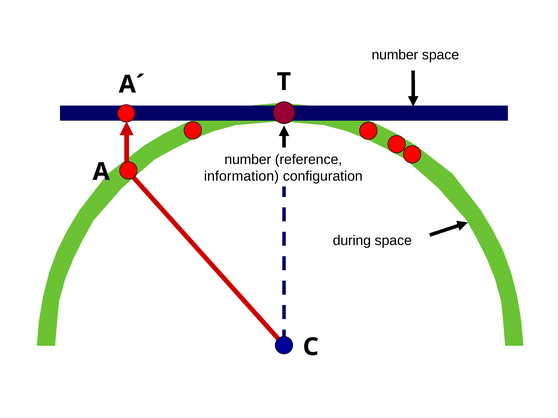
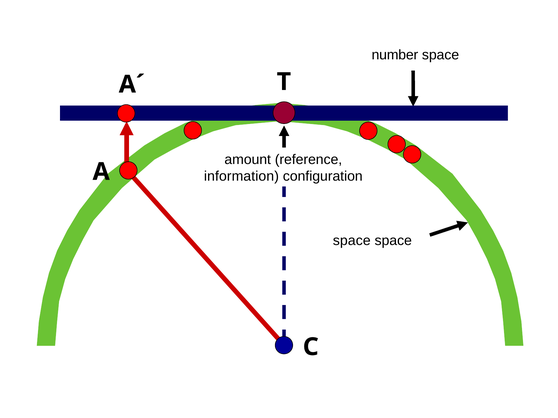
number at (248, 160): number -> amount
during at (352, 241): during -> space
